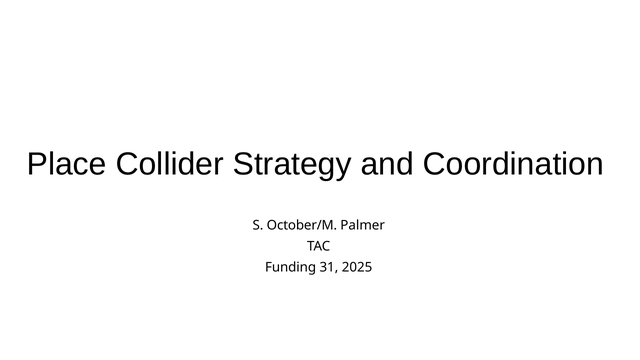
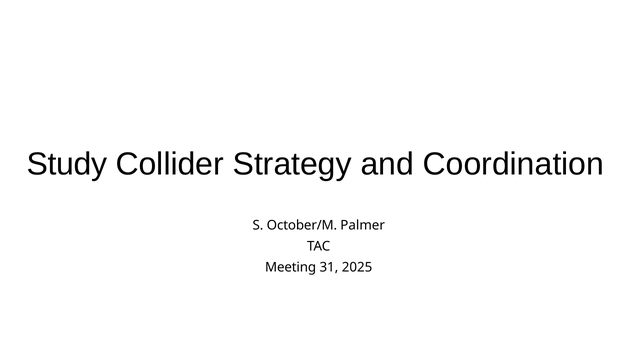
Place: Place -> Study
Funding: Funding -> Meeting
